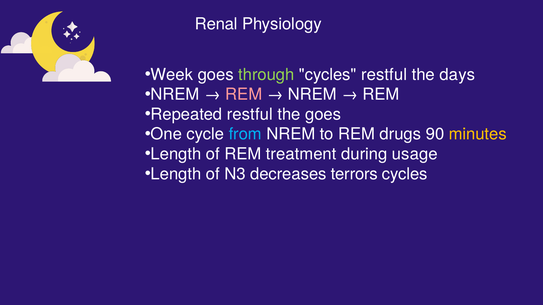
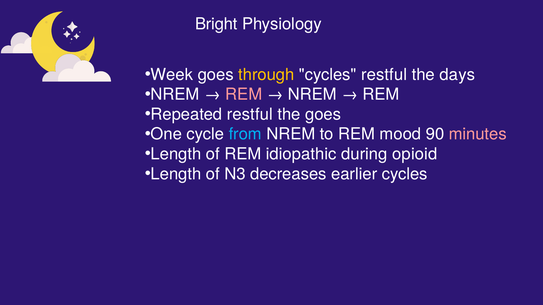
Renal: Renal -> Bright
through colour: light green -> yellow
drugs: drugs -> mood
minutes colour: yellow -> pink
treatment: treatment -> idiopathic
usage: usage -> opioid
terrors: terrors -> earlier
